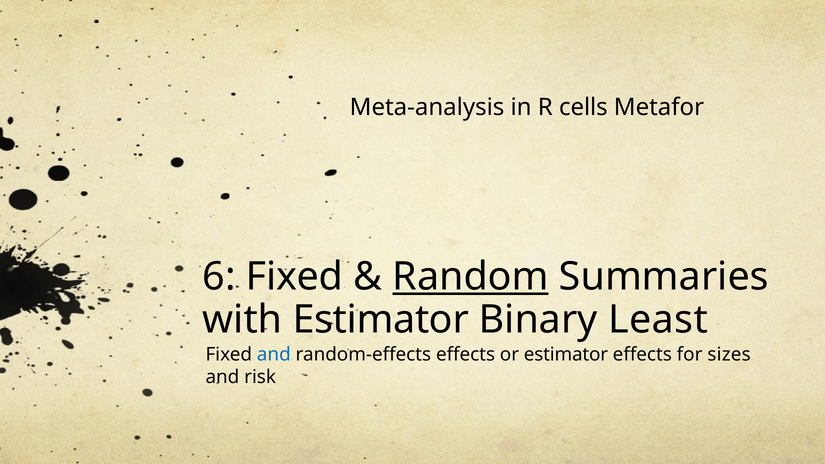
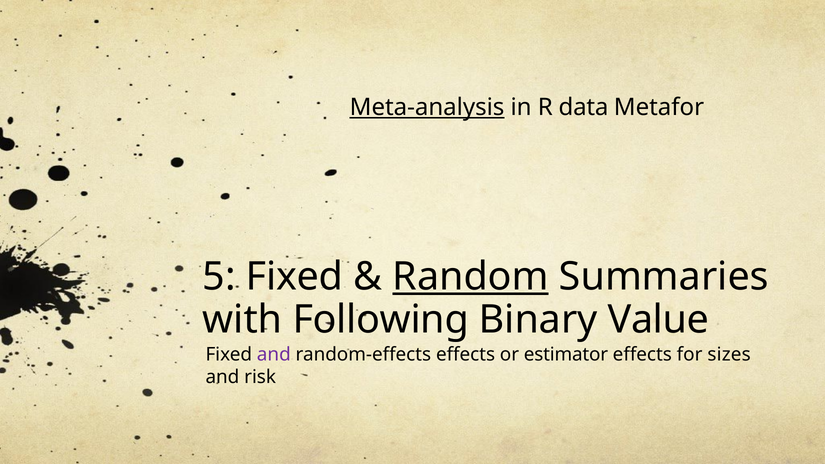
Meta-analysis underline: none -> present
cells: cells -> data
6: 6 -> 5
with Estimator: Estimator -> Following
Least: Least -> Value
and at (274, 354) colour: blue -> purple
